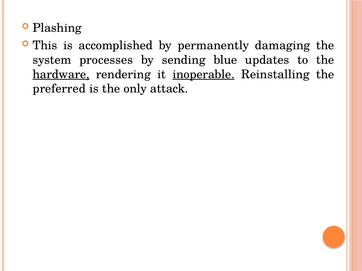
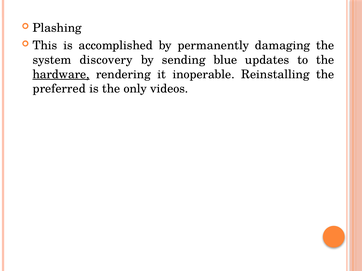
processes: processes -> discovery
inoperable underline: present -> none
attack: attack -> videos
